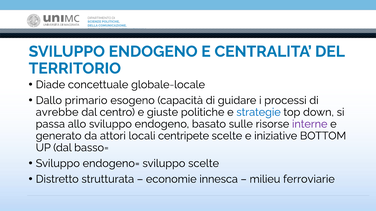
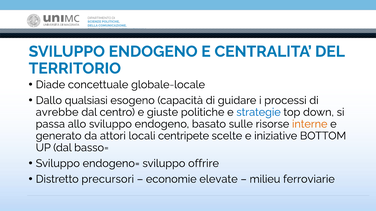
primario: primario -> qualsiasi
interne colour: purple -> orange
sviluppo scelte: scelte -> offrire
strutturata: strutturata -> precursori
innesca: innesca -> elevate
